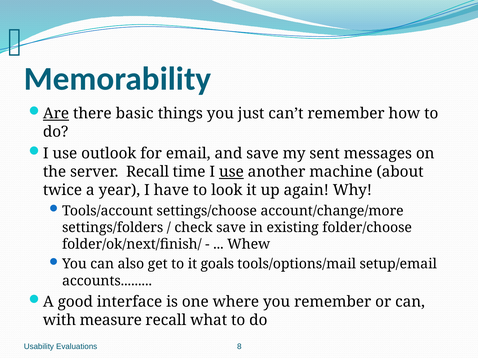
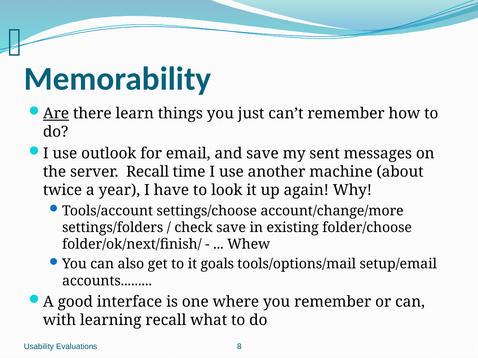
basic: basic -> learn
use at (231, 172) underline: present -> none
measure: measure -> learning
